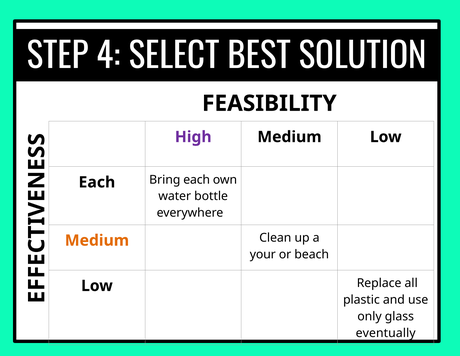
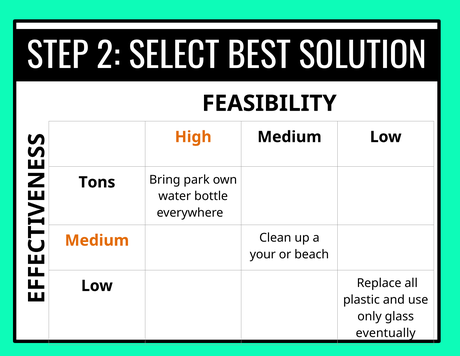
4: 4 -> 2
High colour: purple -> orange
Each at (97, 182): Each -> Tons
Bring each: each -> park
